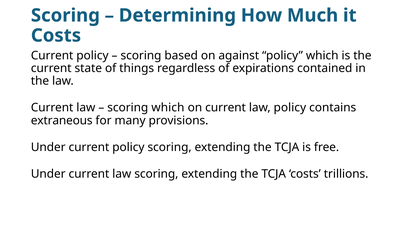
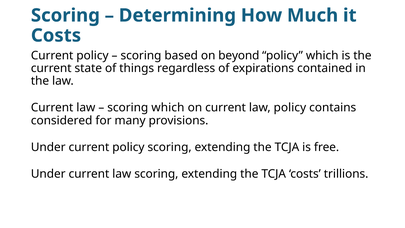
against: against -> beyond
extraneous: extraneous -> considered
